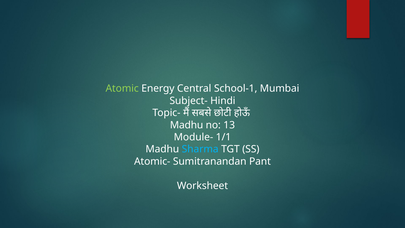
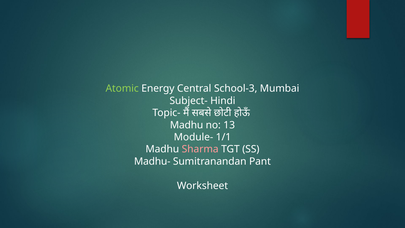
School-1: School-1 -> School-3
Sharma colour: light blue -> pink
Atomic-: Atomic- -> Madhu-
